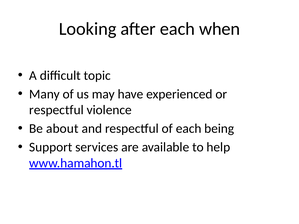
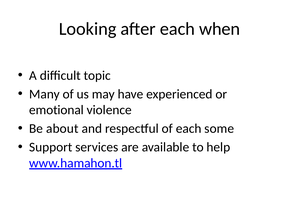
respectful at (56, 110): respectful -> emotional
being: being -> some
